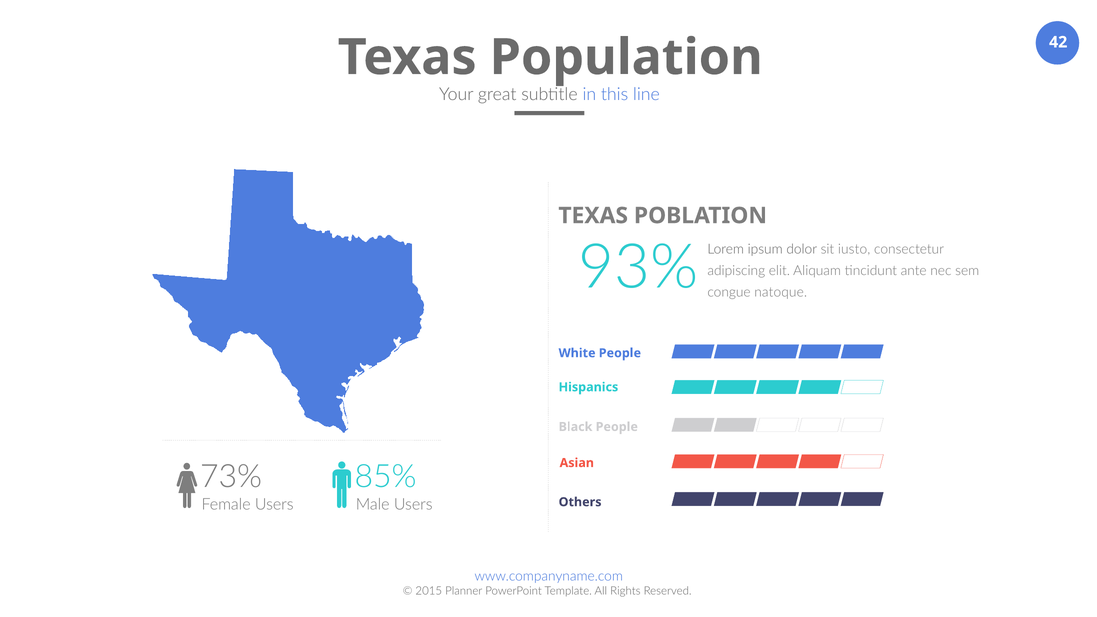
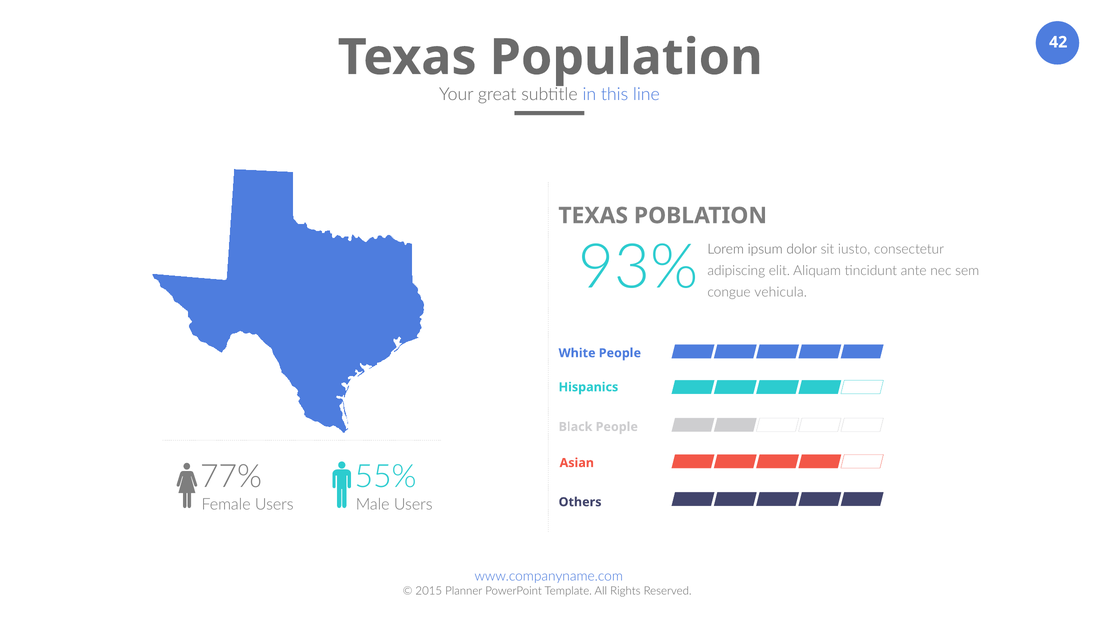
natoque: natoque -> vehicula
73%: 73% -> 77%
85%: 85% -> 55%
